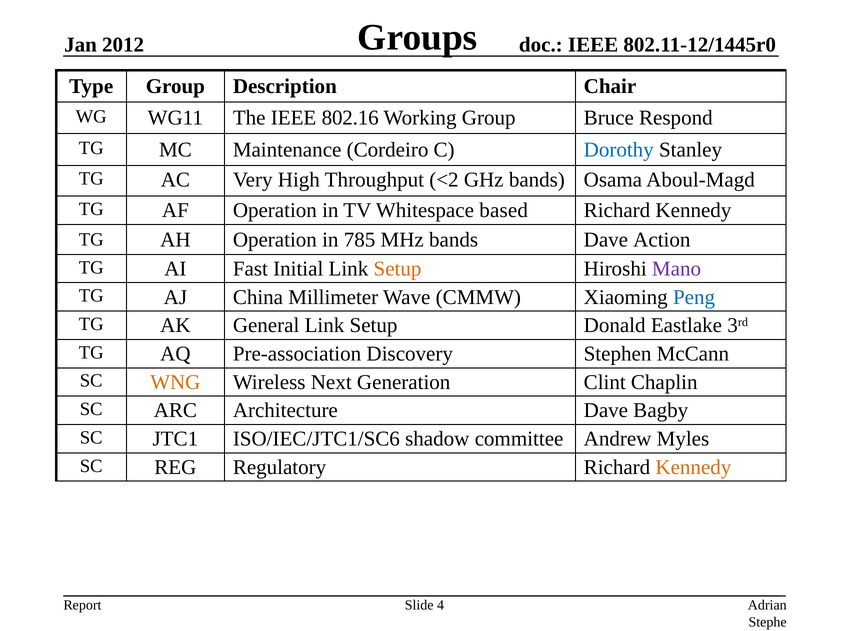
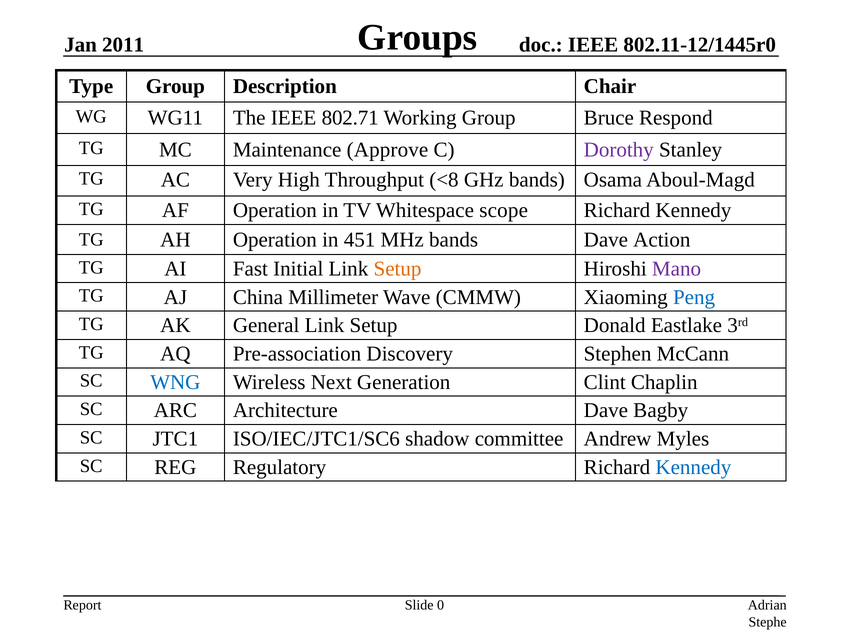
2012: 2012 -> 2011
802.16: 802.16 -> 802.71
Cordeiro: Cordeiro -> Approve
Dorothy colour: blue -> purple
<2: <2 -> <8
based: based -> scope
785: 785 -> 451
WNG colour: orange -> blue
Kennedy at (693, 468) colour: orange -> blue
4: 4 -> 0
